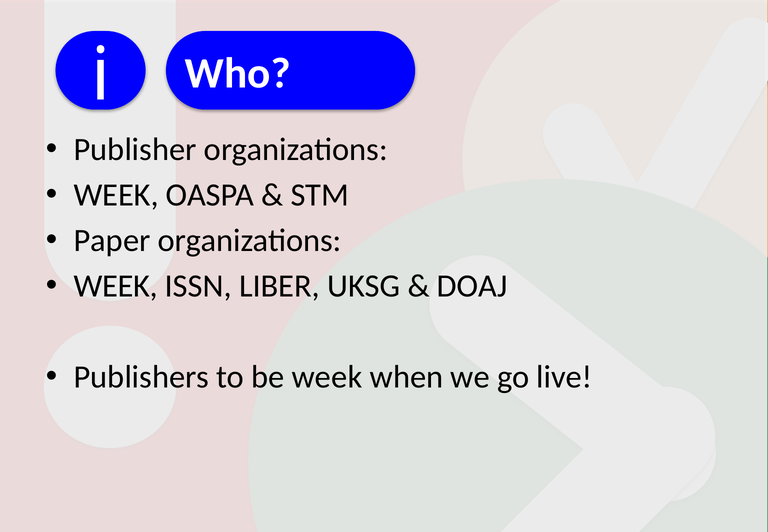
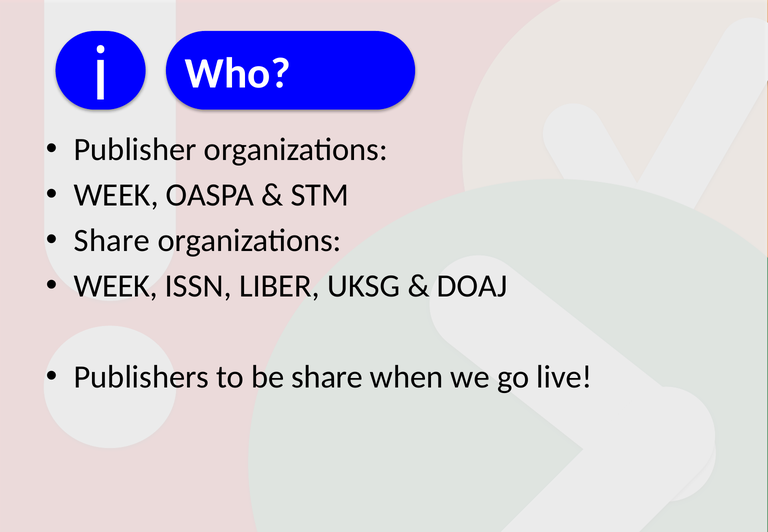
Paper at (112, 241): Paper -> Share
be week: week -> share
